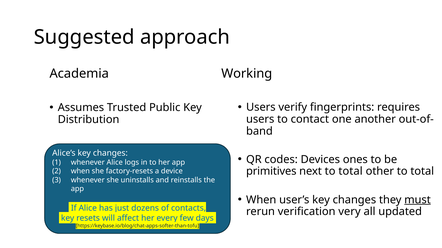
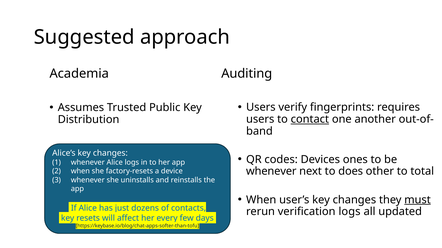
Working: Working -> Auditing
contact underline: none -> present
primitives at (271, 172): primitives -> whenever
next to total: total -> does
verification very: very -> logs
